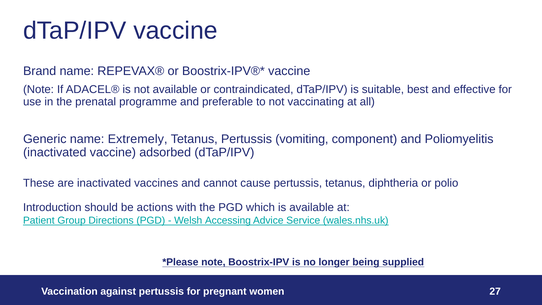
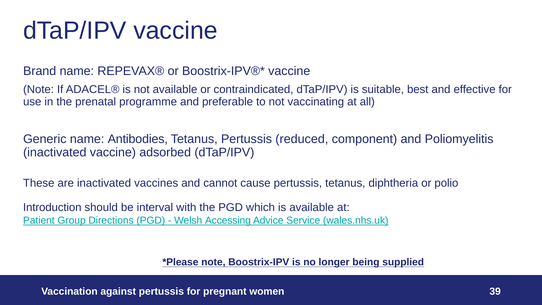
Extremely: Extremely -> Antibodies
vomiting: vomiting -> reduced
actions: actions -> interval
27: 27 -> 39
